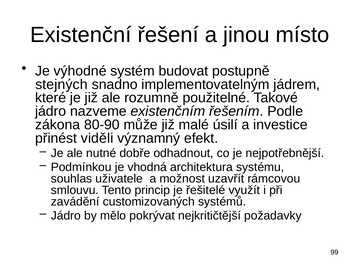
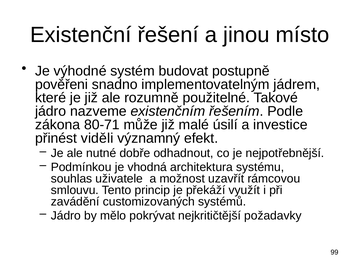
stejných: stejných -> pověřeni
80-90: 80-90 -> 80-71
řešitelé: řešitelé -> překáží
